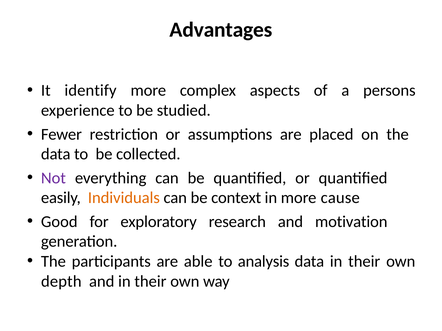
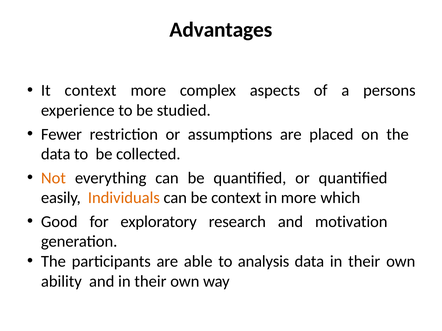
It identify: identify -> context
Not colour: purple -> orange
cause: cause -> which
depth: depth -> ability
